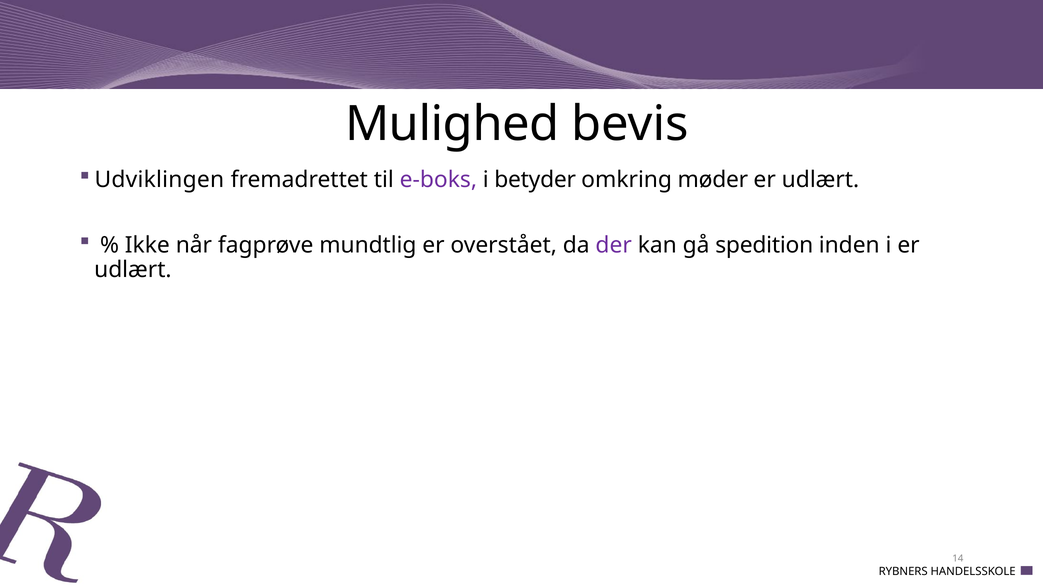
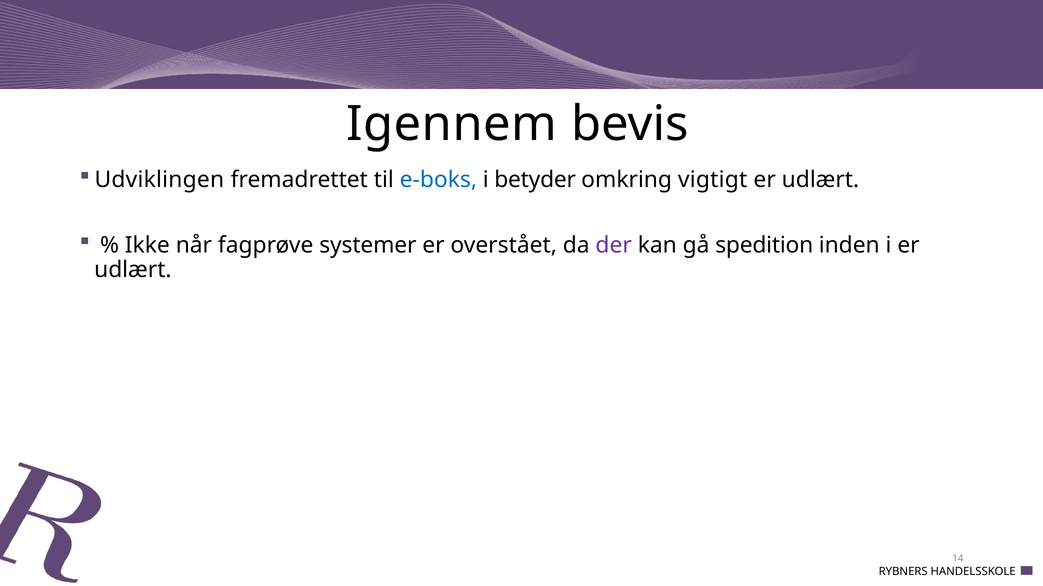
Mulighed: Mulighed -> Igennem
e-boks colour: purple -> blue
møder: møder -> vigtigt
mundtlig: mundtlig -> systemer
